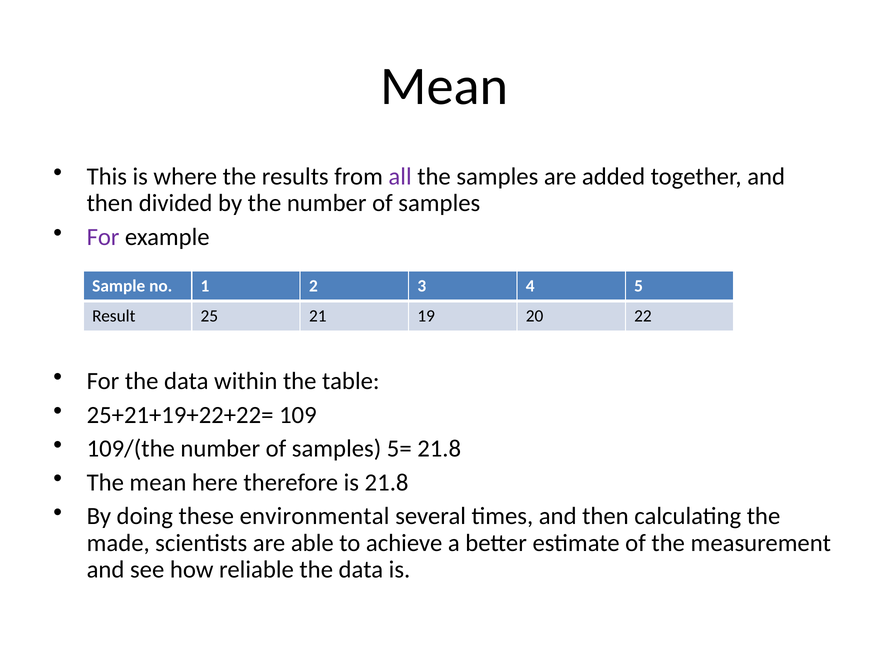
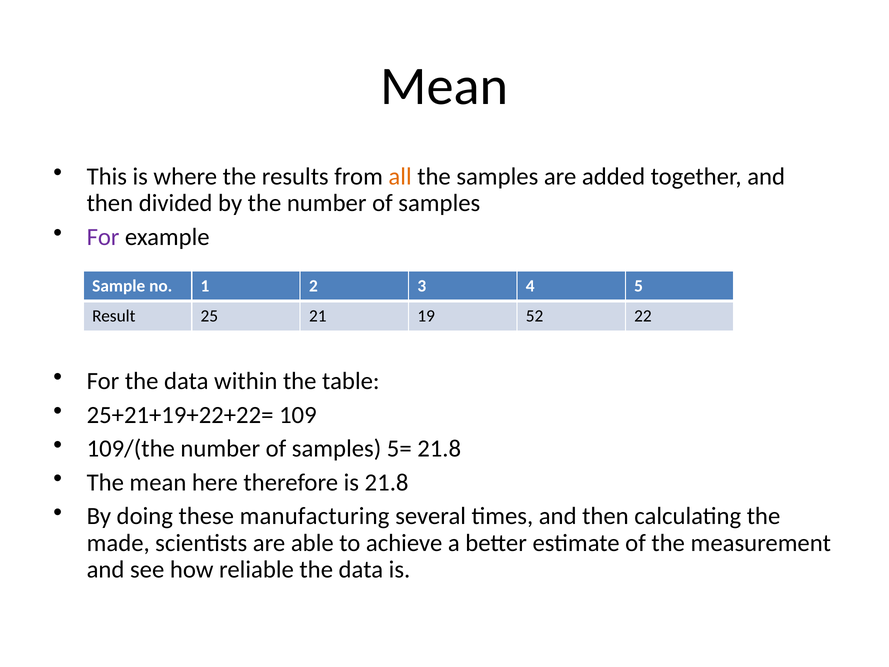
all colour: purple -> orange
20: 20 -> 52
environmental: environmental -> manufacturing
